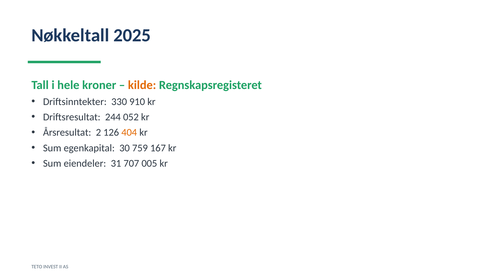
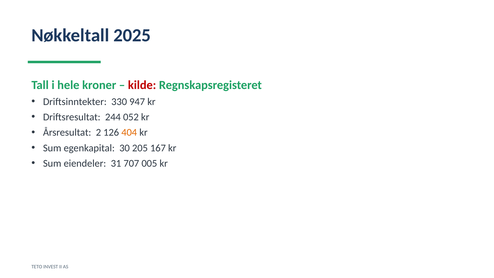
kilde colour: orange -> red
910: 910 -> 947
759: 759 -> 205
